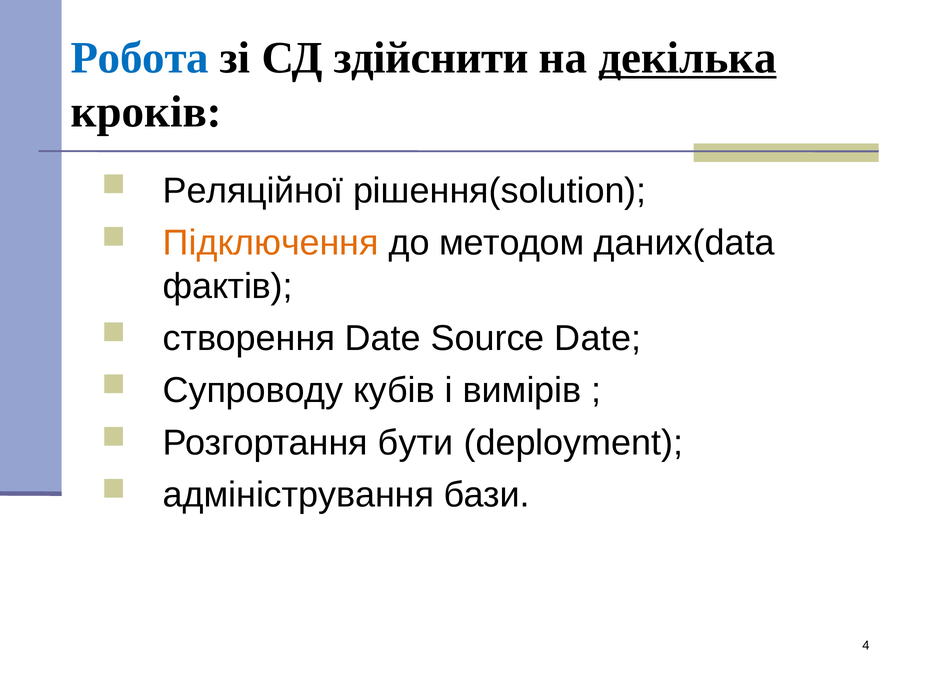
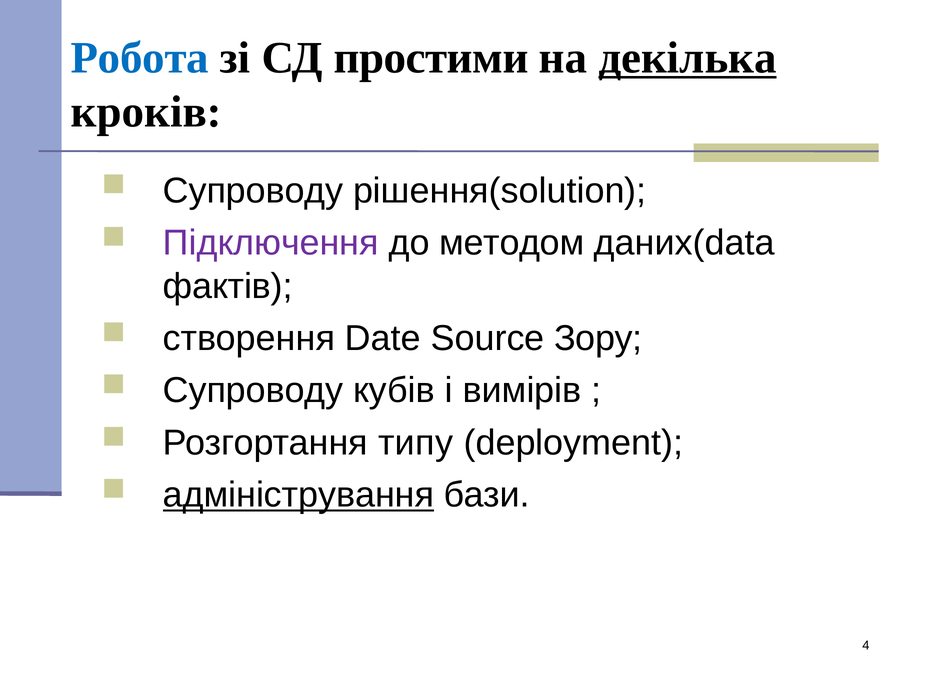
здійснити: здійснити -> простими
Реляційної at (253, 191): Реляційної -> Супроводу
Підключення colour: orange -> purple
Source Date: Date -> Зору
бути: бути -> типу
адміністрування underline: none -> present
